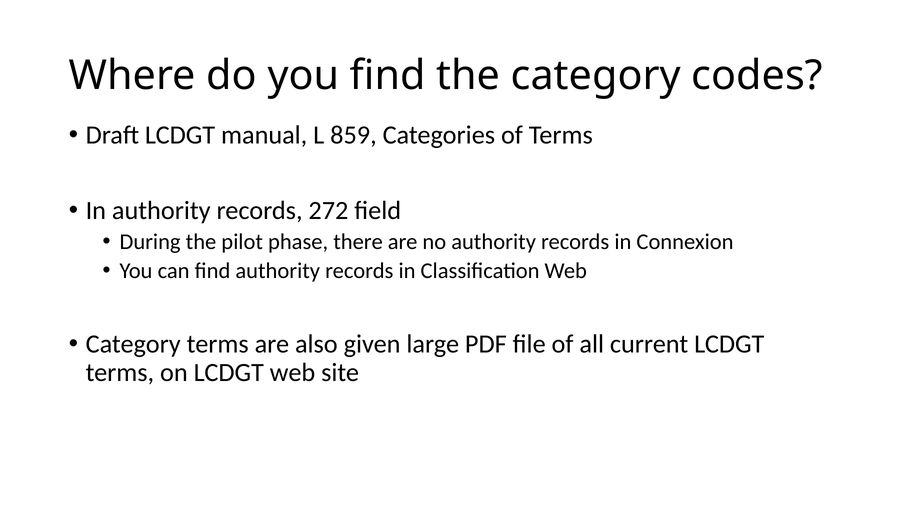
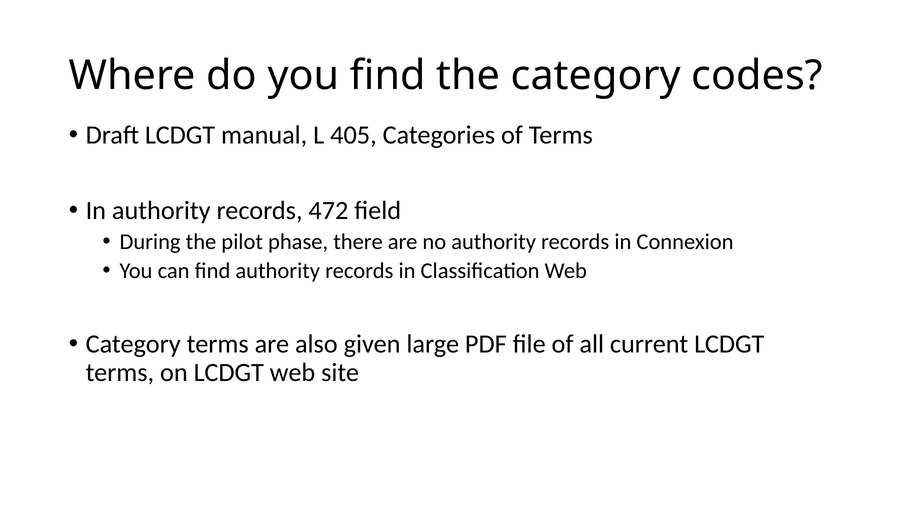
859: 859 -> 405
272: 272 -> 472
